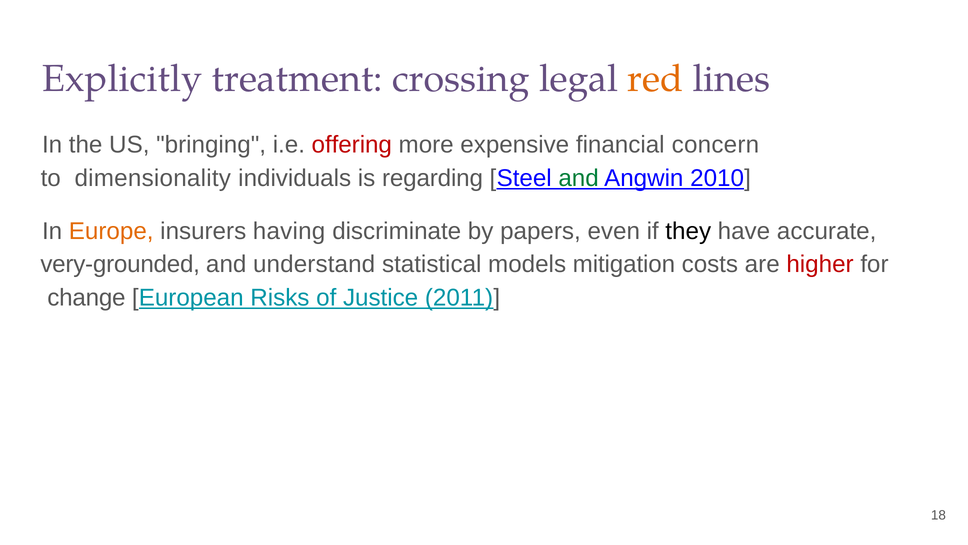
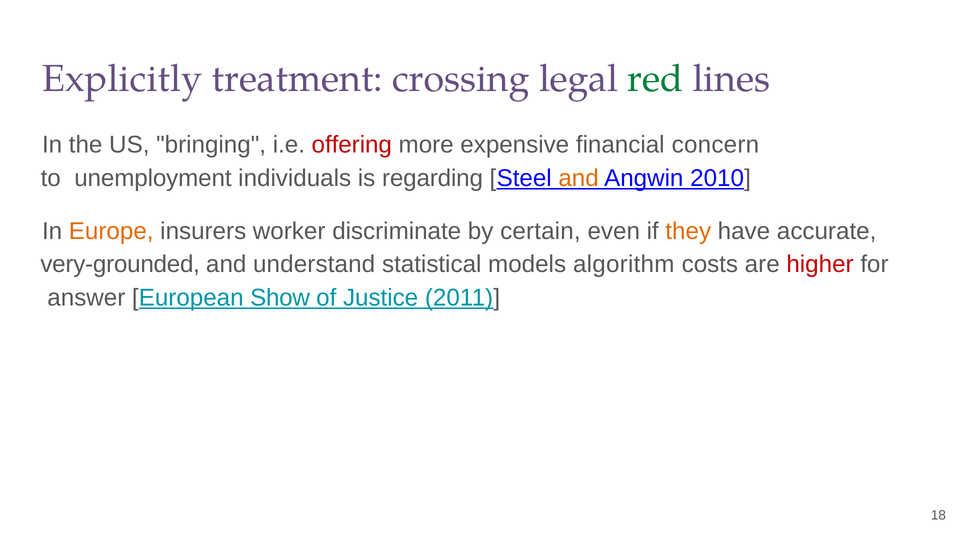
red colour: orange -> green
dimensionality: dimensionality -> unemployment
and at (579, 178) colour: green -> orange
having: having -> worker
papers: papers -> certain
they colour: black -> orange
mitigation: mitigation -> algorithm
change: change -> answer
Risks: Risks -> Show
